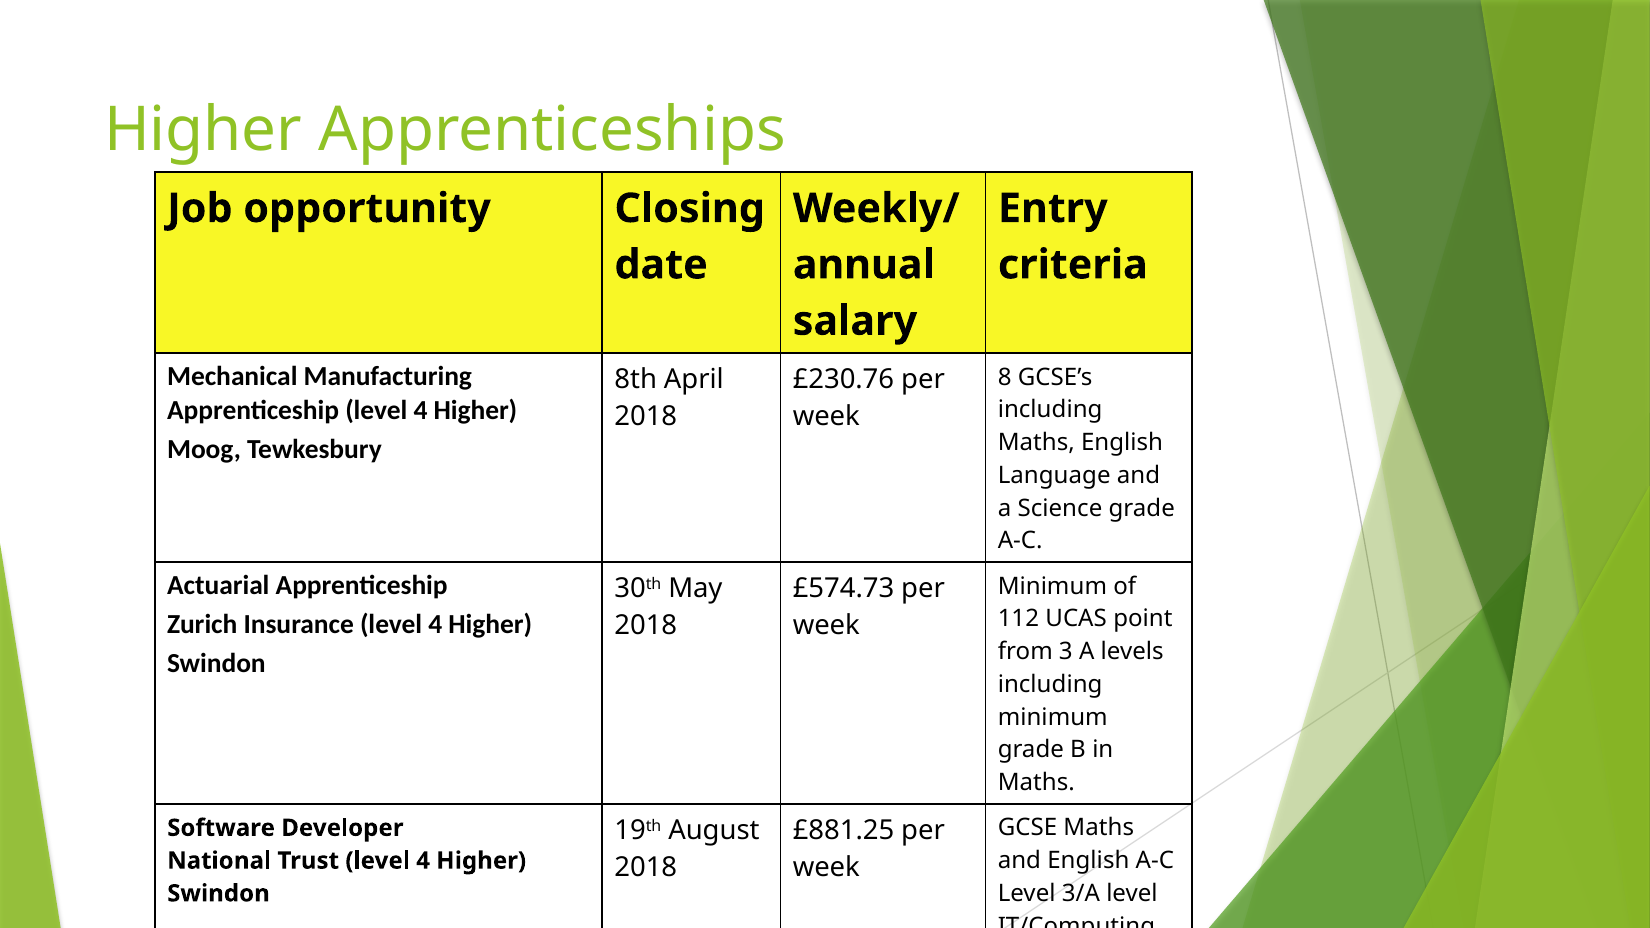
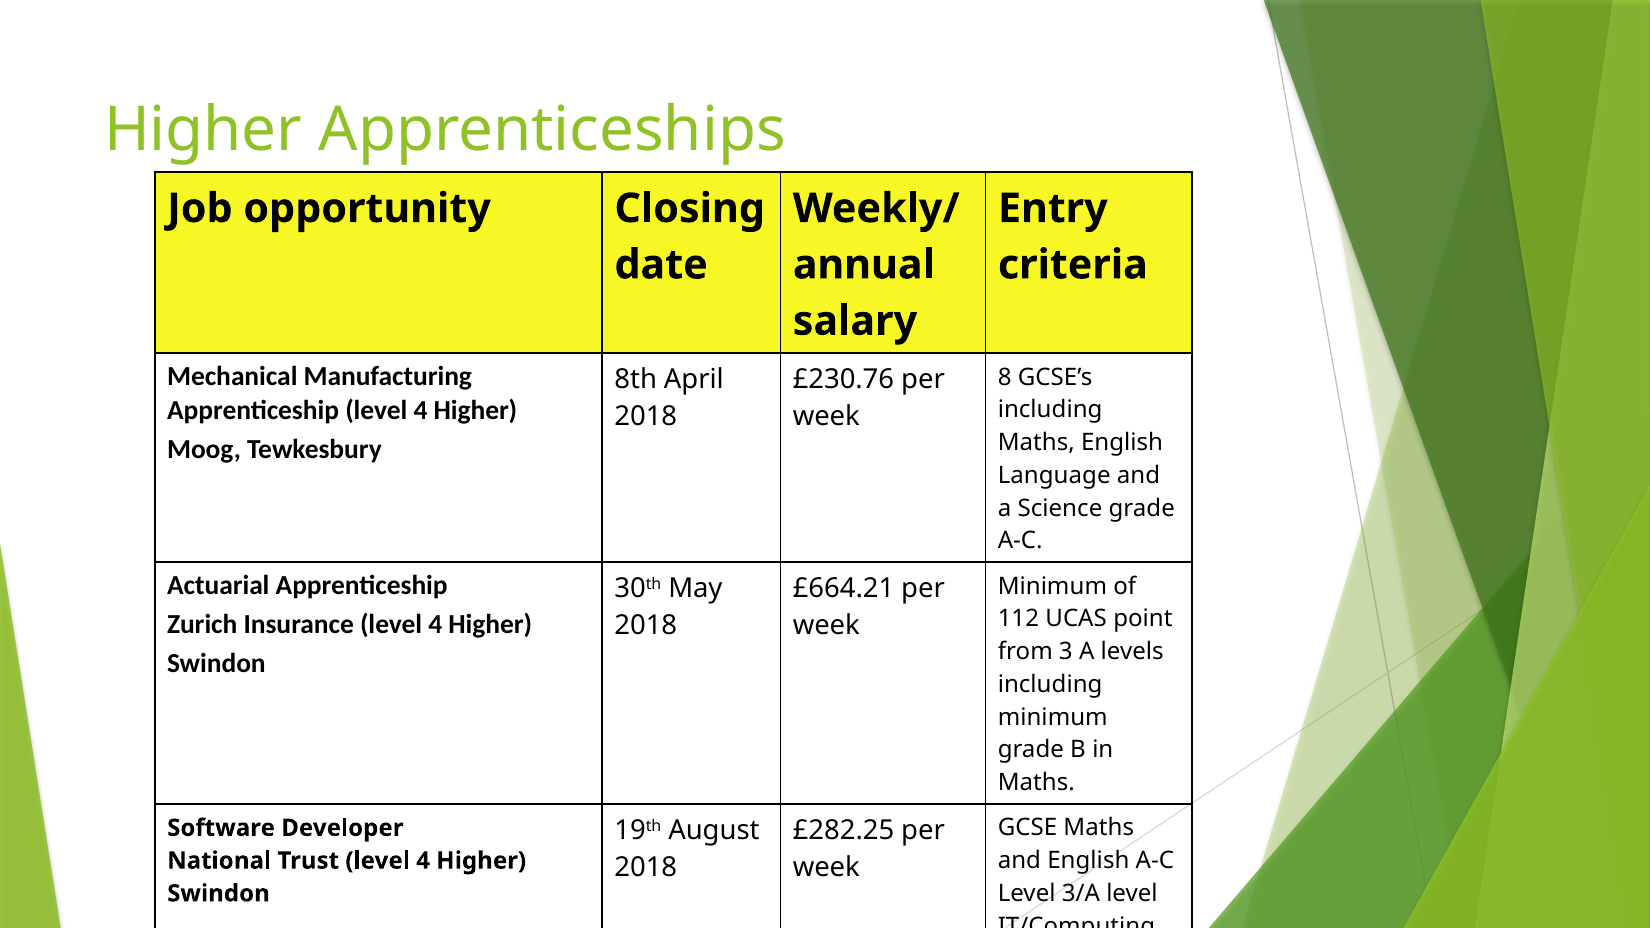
£574.73: £574.73 -> £664.21
£881.25: £881.25 -> £282.25
